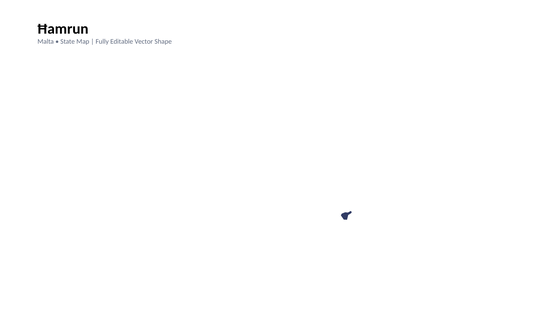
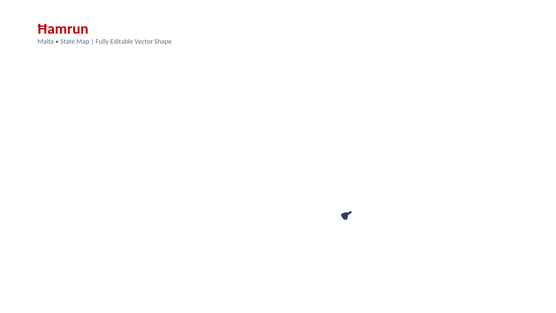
Ħamrun colour: black -> red
